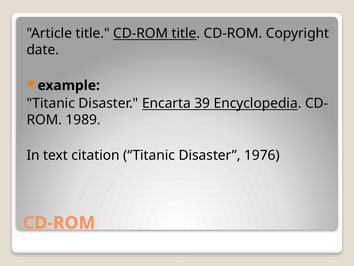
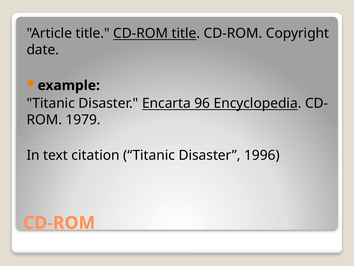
39: 39 -> 96
1989: 1989 -> 1979
1976: 1976 -> 1996
